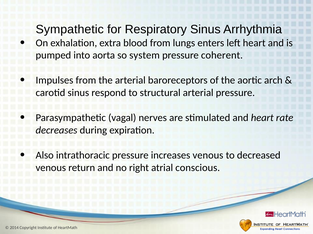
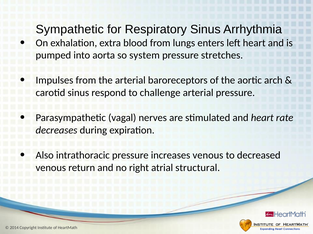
coherent: coherent -> stretches
structural: structural -> challenge
conscious: conscious -> structural
